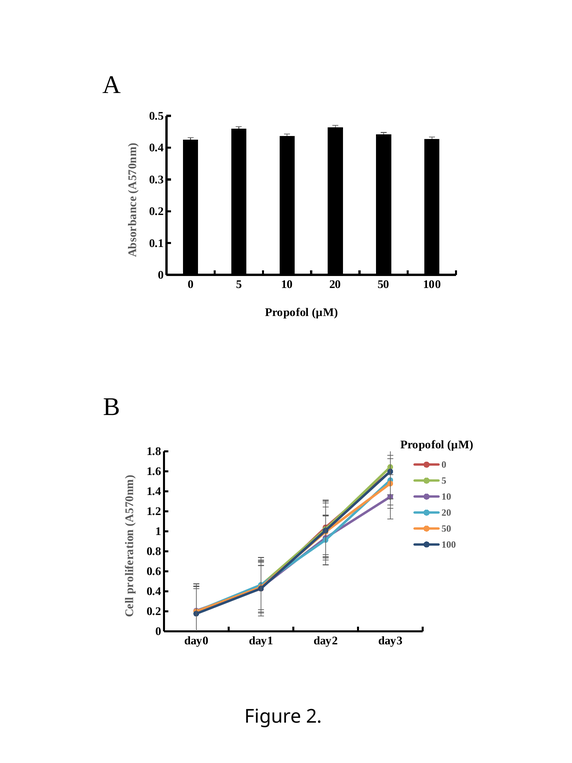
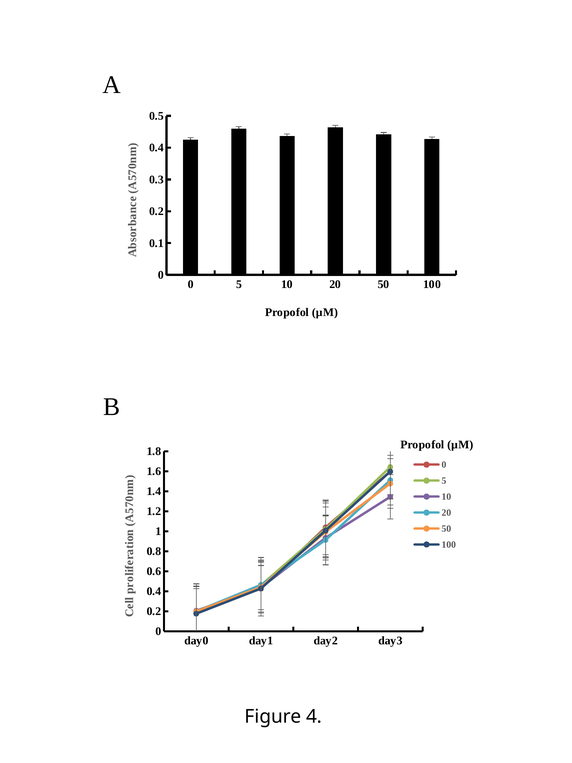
2: 2 -> 4
